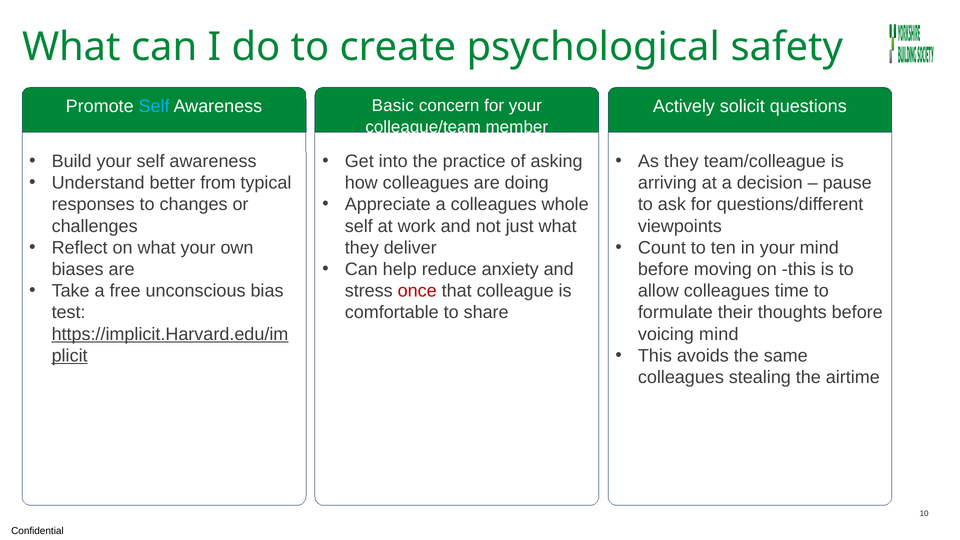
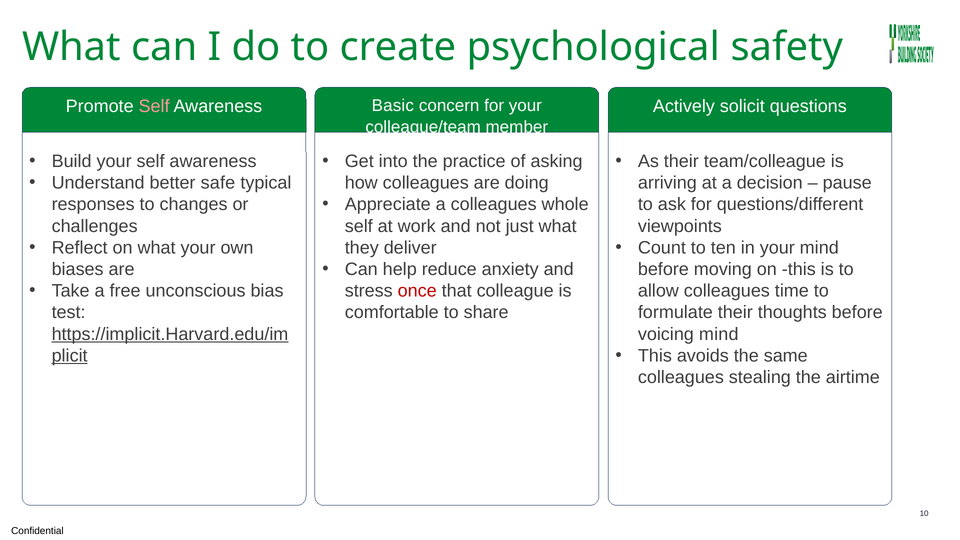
Self at (154, 106) colour: light blue -> pink
As they: they -> their
better from: from -> safe
